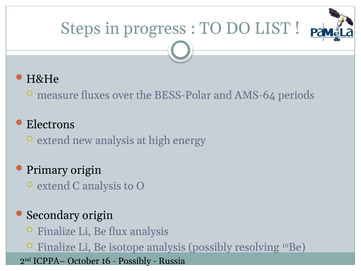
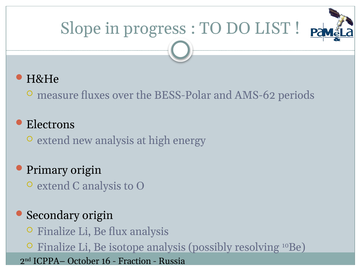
Steps: Steps -> Slope
AMS-64: AMS-64 -> AMS-62
Possibly at (135, 261): Possibly -> Fraction
